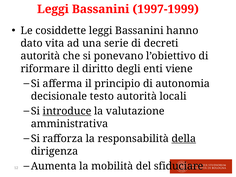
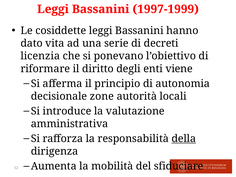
autorità at (40, 56): autorità -> licenzia
testo: testo -> zone
introduce underline: present -> none
